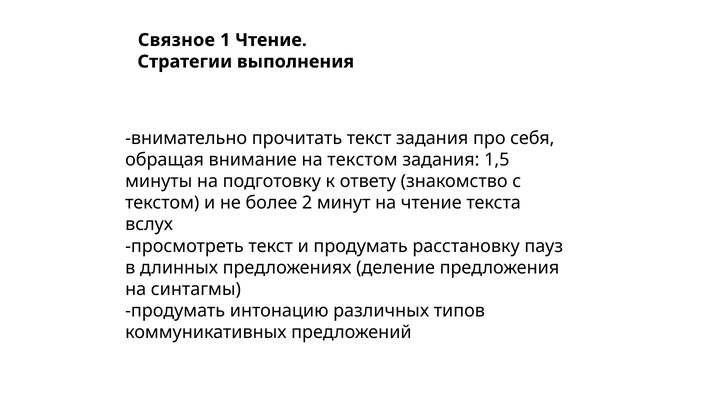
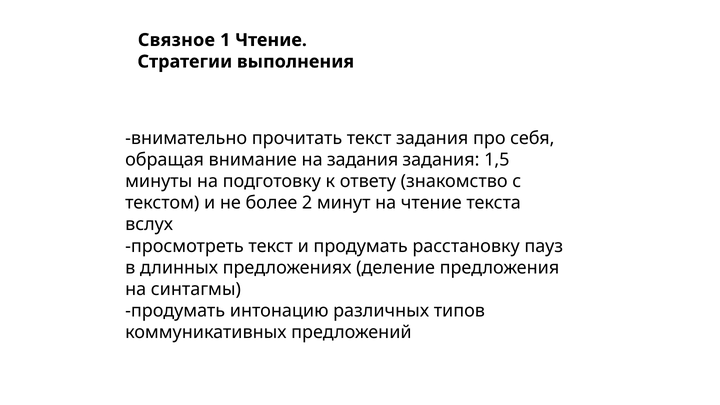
на текстом: текстом -> задания
